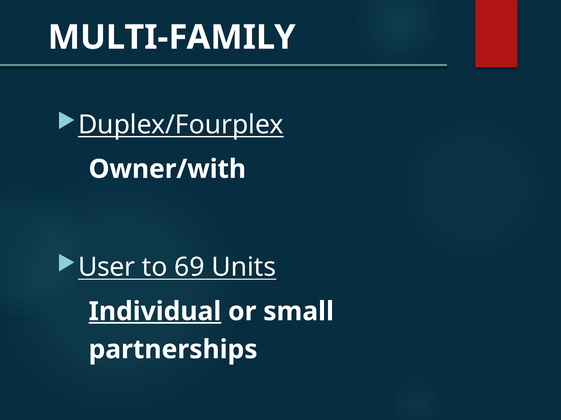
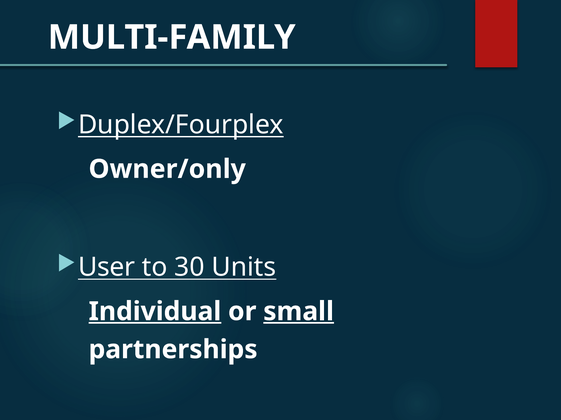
Owner/with: Owner/with -> Owner/only
69: 69 -> 30
small underline: none -> present
